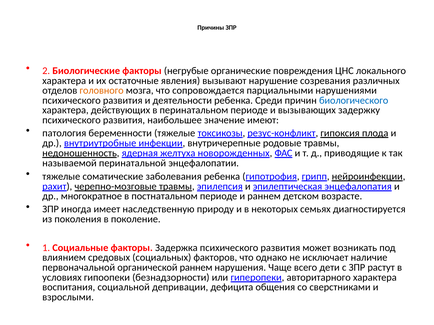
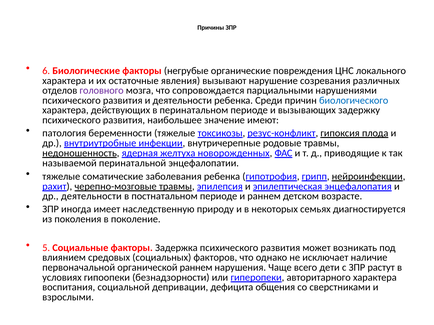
2: 2 -> 6
головного colour: orange -> purple
др многократное: многократное -> деятельности
1: 1 -> 5
